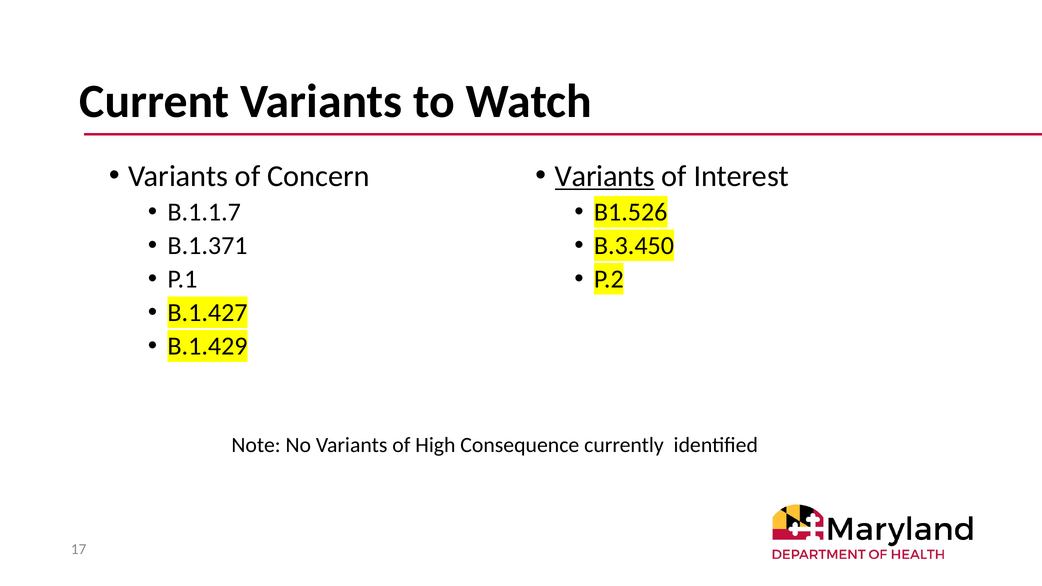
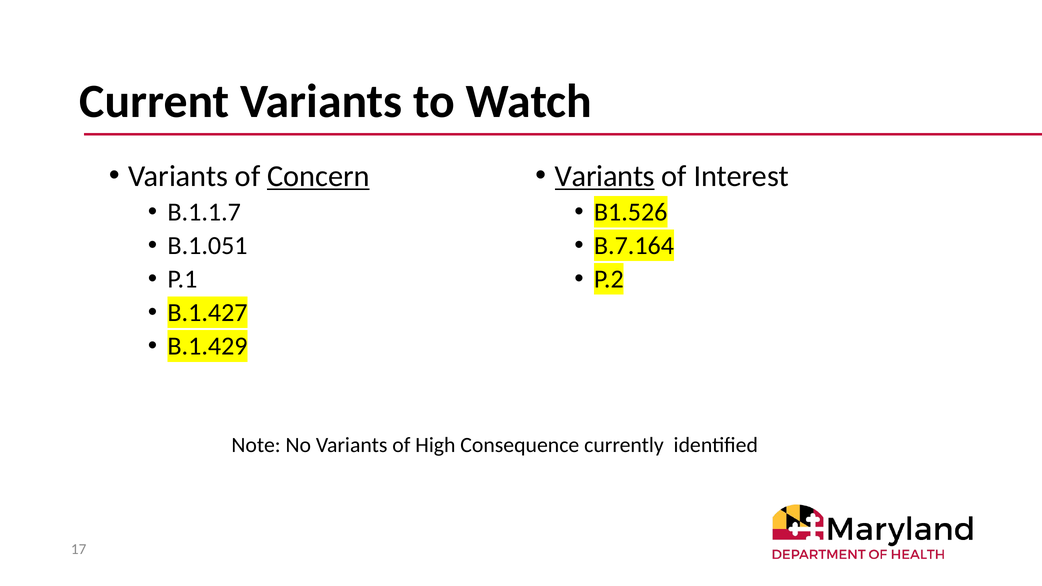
Concern underline: none -> present
B.1.371: B.1.371 -> B.1.051
B.3.450: B.3.450 -> B.7.164
